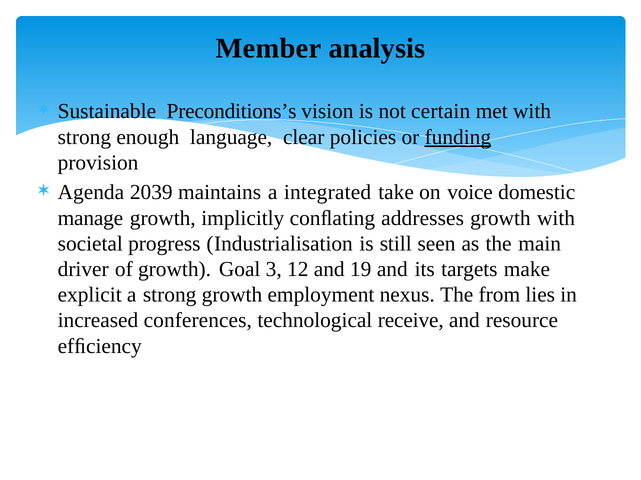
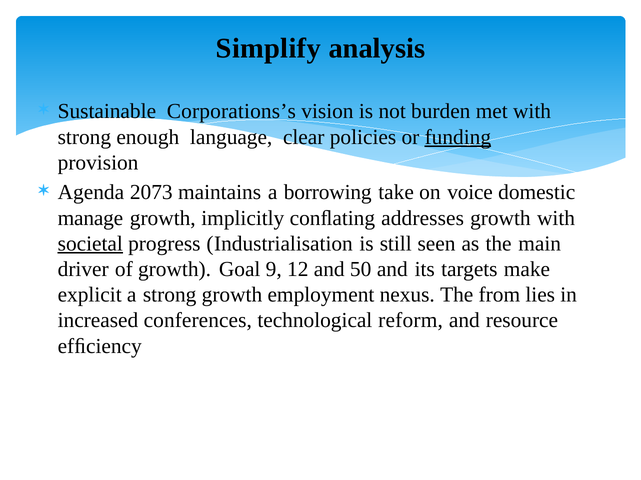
Member: Member -> Simplify
Preconditions’s: Preconditions’s -> Corporations’s
certain: certain -> burden
2039: 2039 -> 2073
integrated: integrated -> borrowing
societal underline: none -> present
3: 3 -> 9
19: 19 -> 50
receive: receive -> reform
